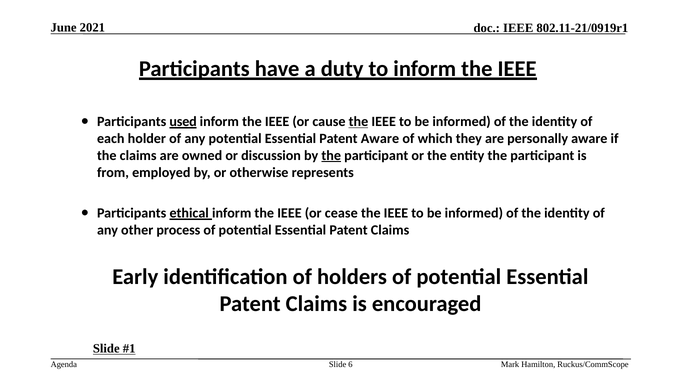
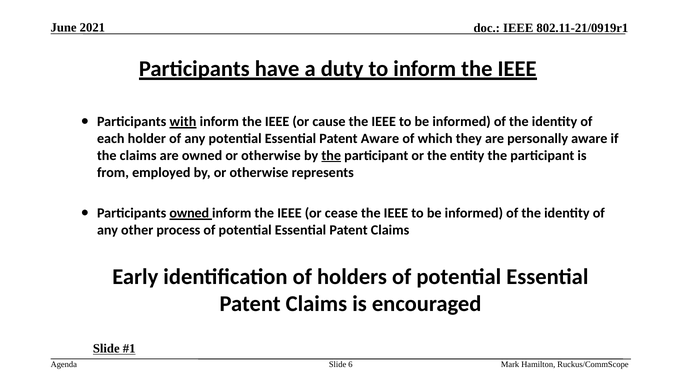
used: used -> with
the at (358, 122) underline: present -> none
owned or discussion: discussion -> otherwise
Participants ethical: ethical -> owned
